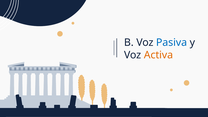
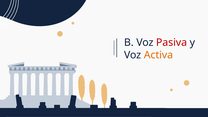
Pasiva colour: blue -> red
